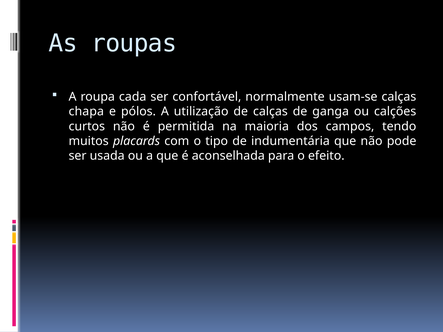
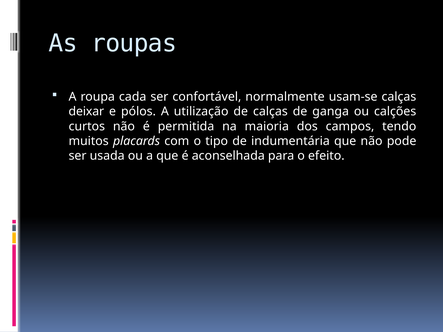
chapa: chapa -> deixar
